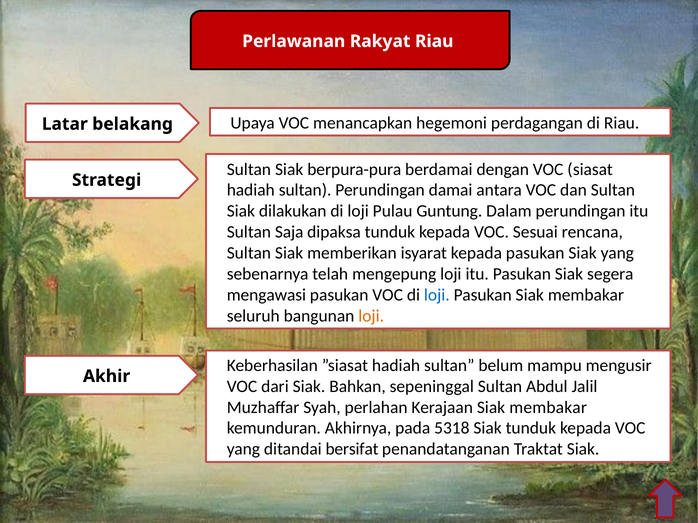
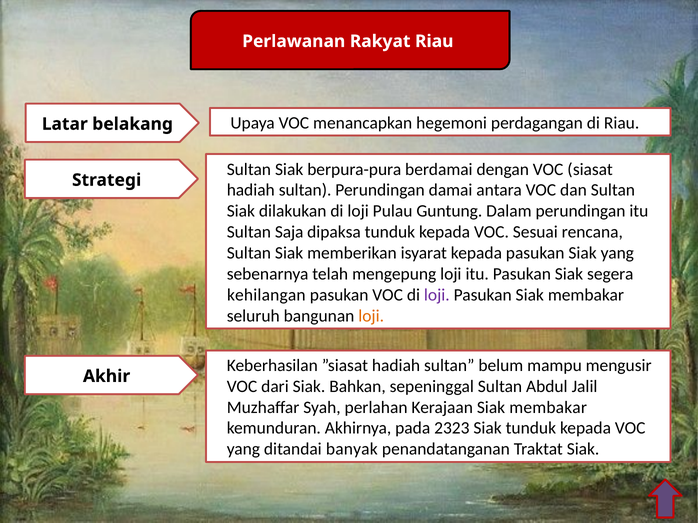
mengawasi: mengawasi -> kehilangan
loji at (437, 295) colour: blue -> purple
5318: 5318 -> 2323
bersifat: bersifat -> banyak
